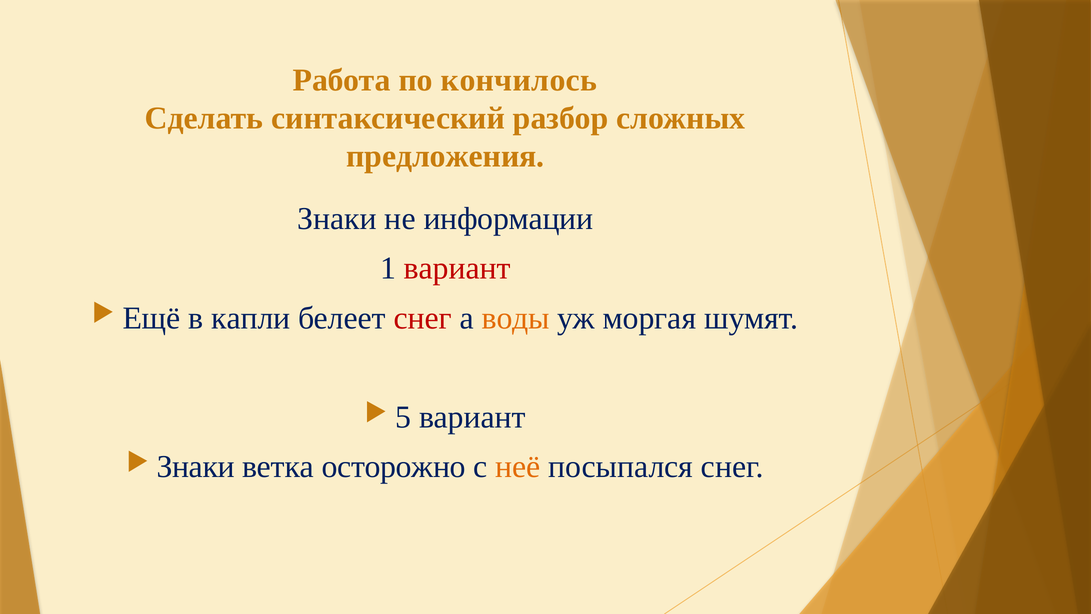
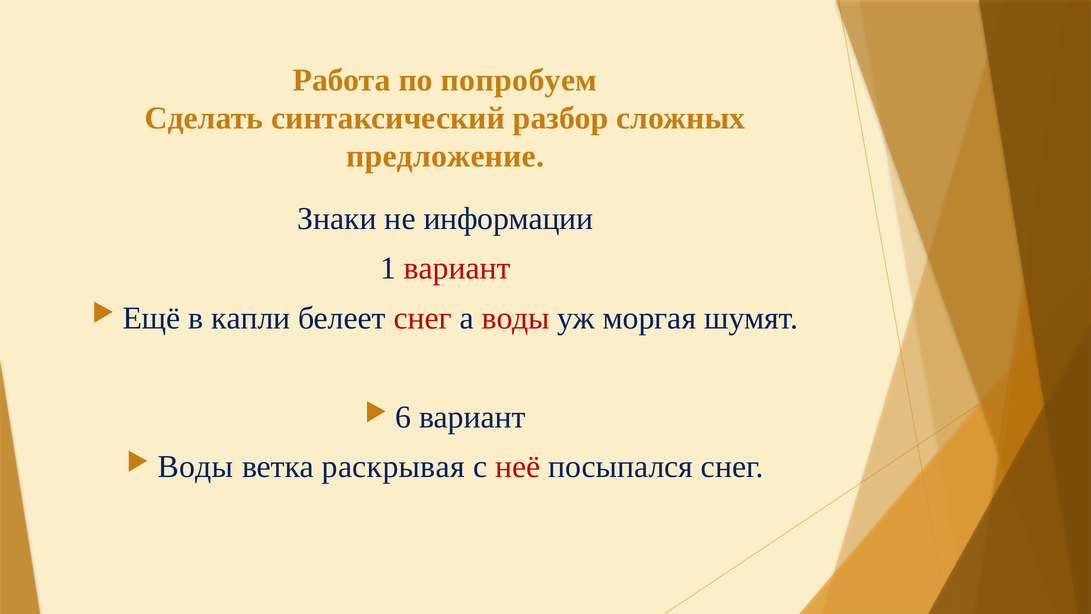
кончилось: кончилось -> попробуем
предложения: предложения -> предложение
воды at (516, 318) colour: orange -> red
5: 5 -> 6
Знаки at (196, 467): Знаки -> Воды
осторожно: осторожно -> раскрывая
неё colour: orange -> red
